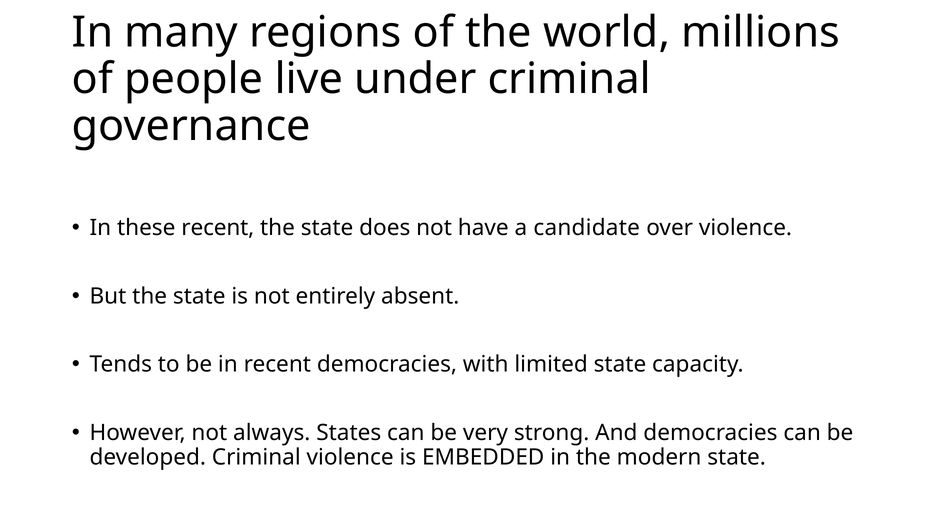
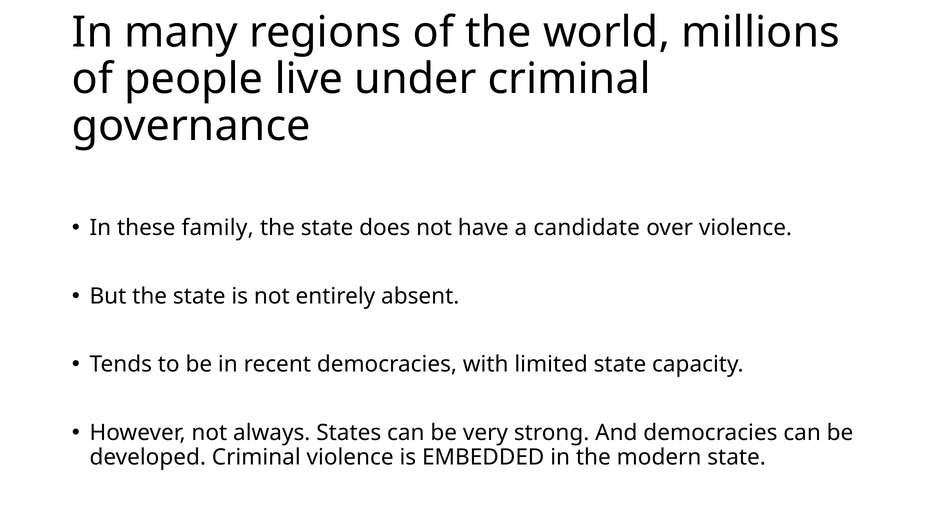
these recent: recent -> family
